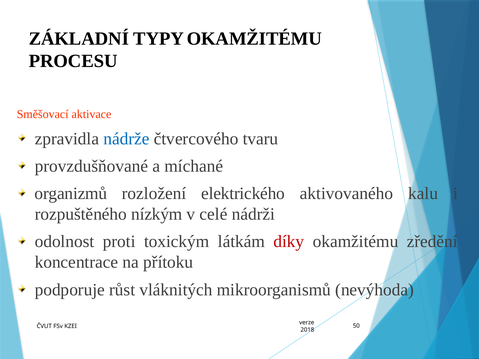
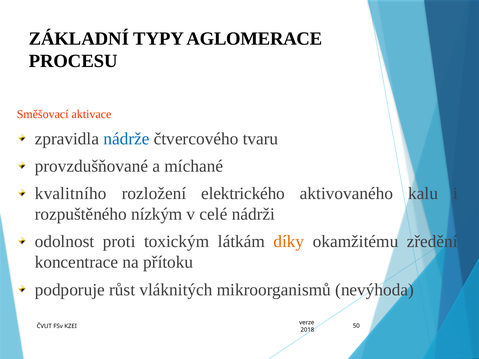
TYPY OKAMŽITÉMU: OKAMŽITÉMU -> AGLOMERACE
organizmů: organizmů -> kvalitního
díky colour: red -> orange
